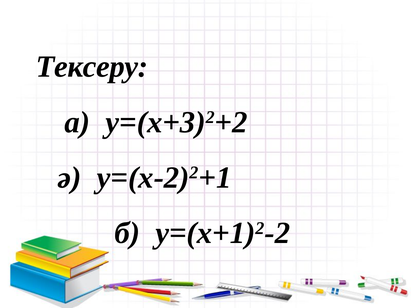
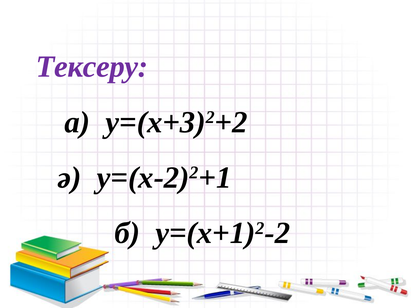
Тексеру colour: black -> purple
